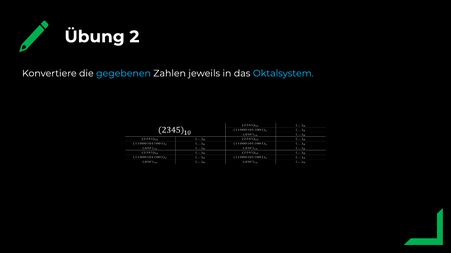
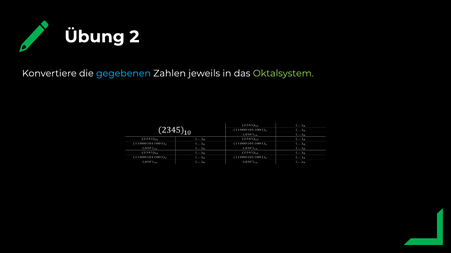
Oktalsystem colour: light blue -> light green
